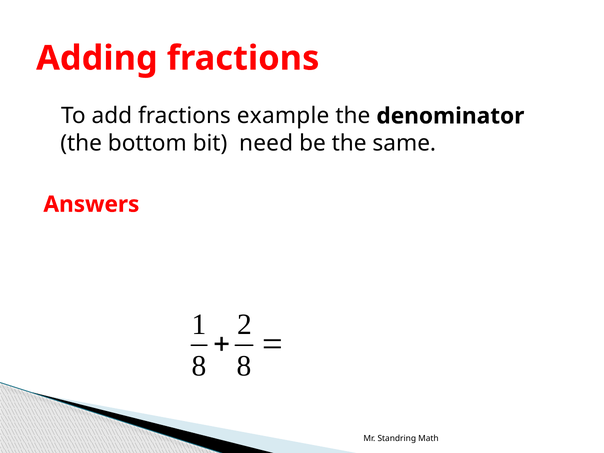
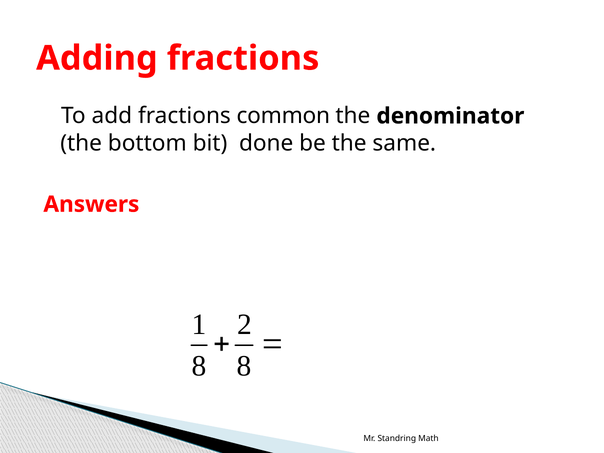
example: example -> common
need: need -> done
